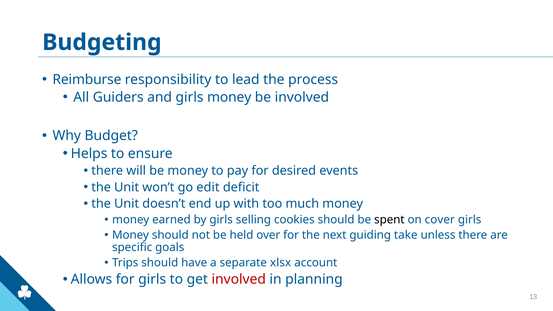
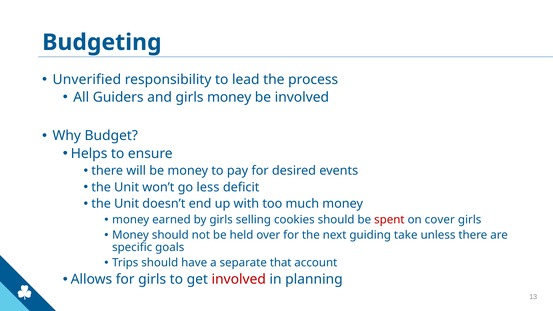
Reimburse: Reimburse -> Unverified
edit: edit -> less
spent colour: black -> red
xlsx: xlsx -> that
